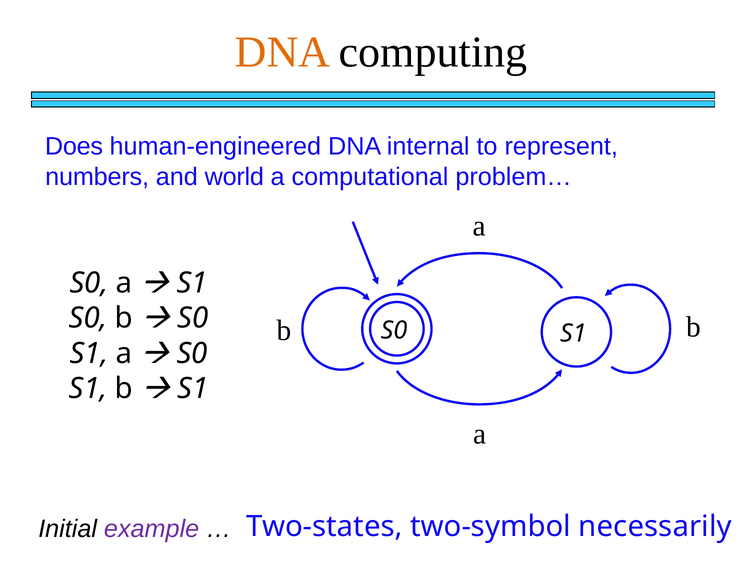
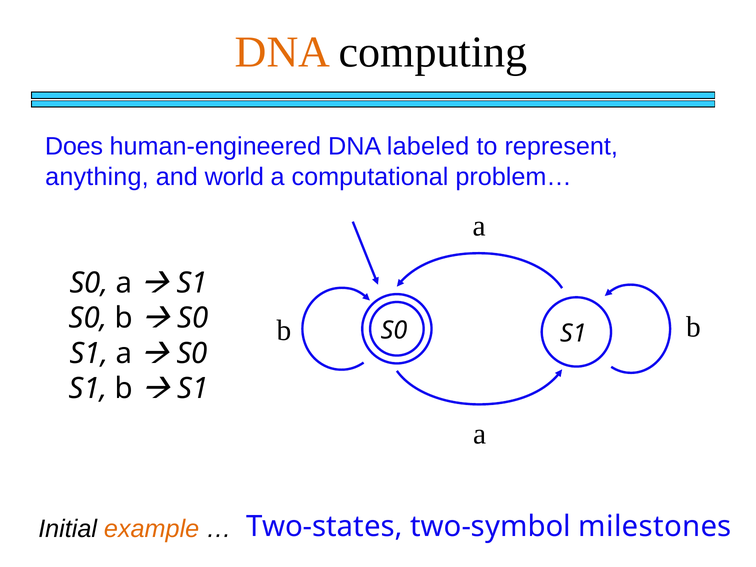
internal: internal -> labeled
numbers: numbers -> anything
example colour: purple -> orange
necessarily: necessarily -> milestones
